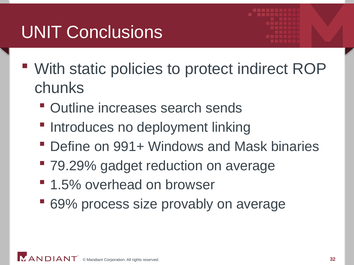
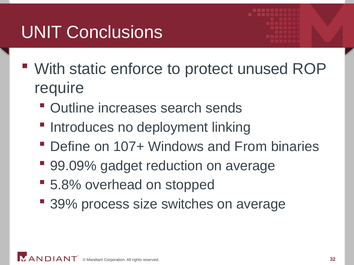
policies: policies -> enforce
indirect: indirect -> unused
chunks: chunks -> require
991+: 991+ -> 107+
Mask: Mask -> From
79.29%: 79.29% -> 99.09%
1.5%: 1.5% -> 5.8%
browser: browser -> stopped
69%: 69% -> 39%
provably: provably -> switches
